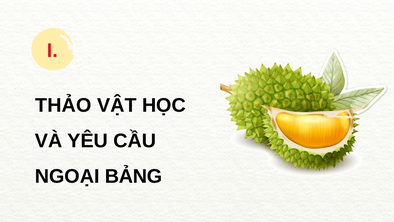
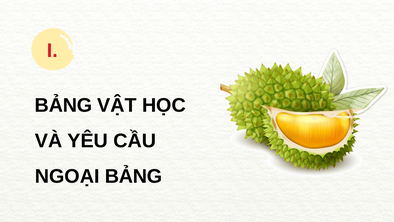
THẢO at (63, 105): THẢO -> BẢNG
